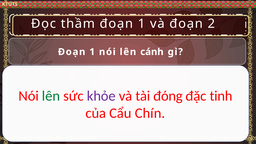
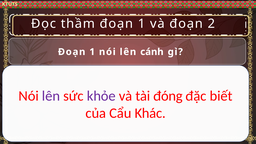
lên at (51, 96) colour: green -> purple
tinh: tinh -> biết
Chín: Chín -> Khác
